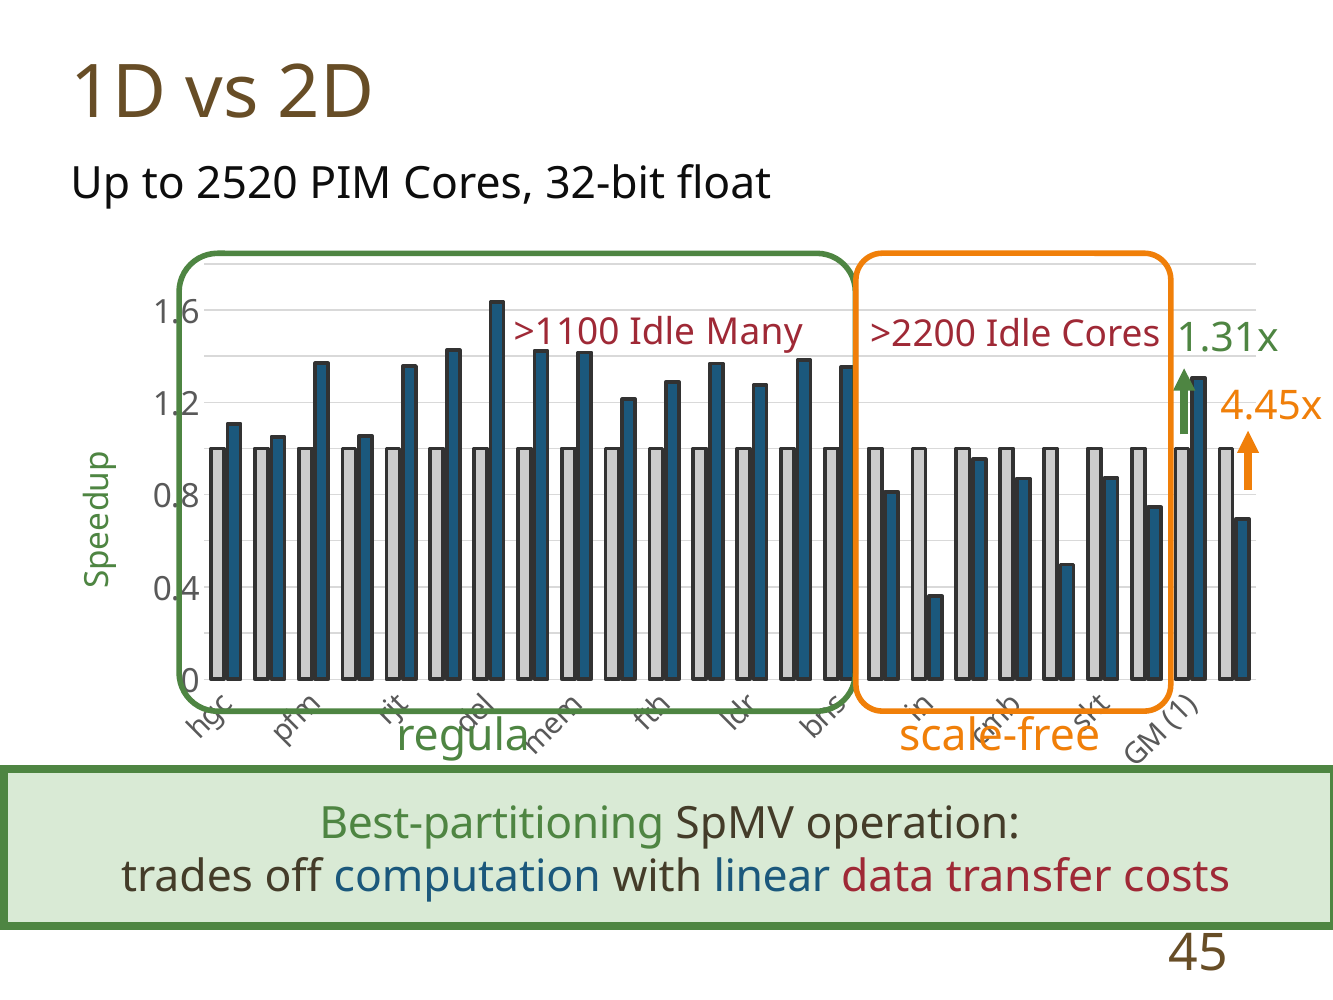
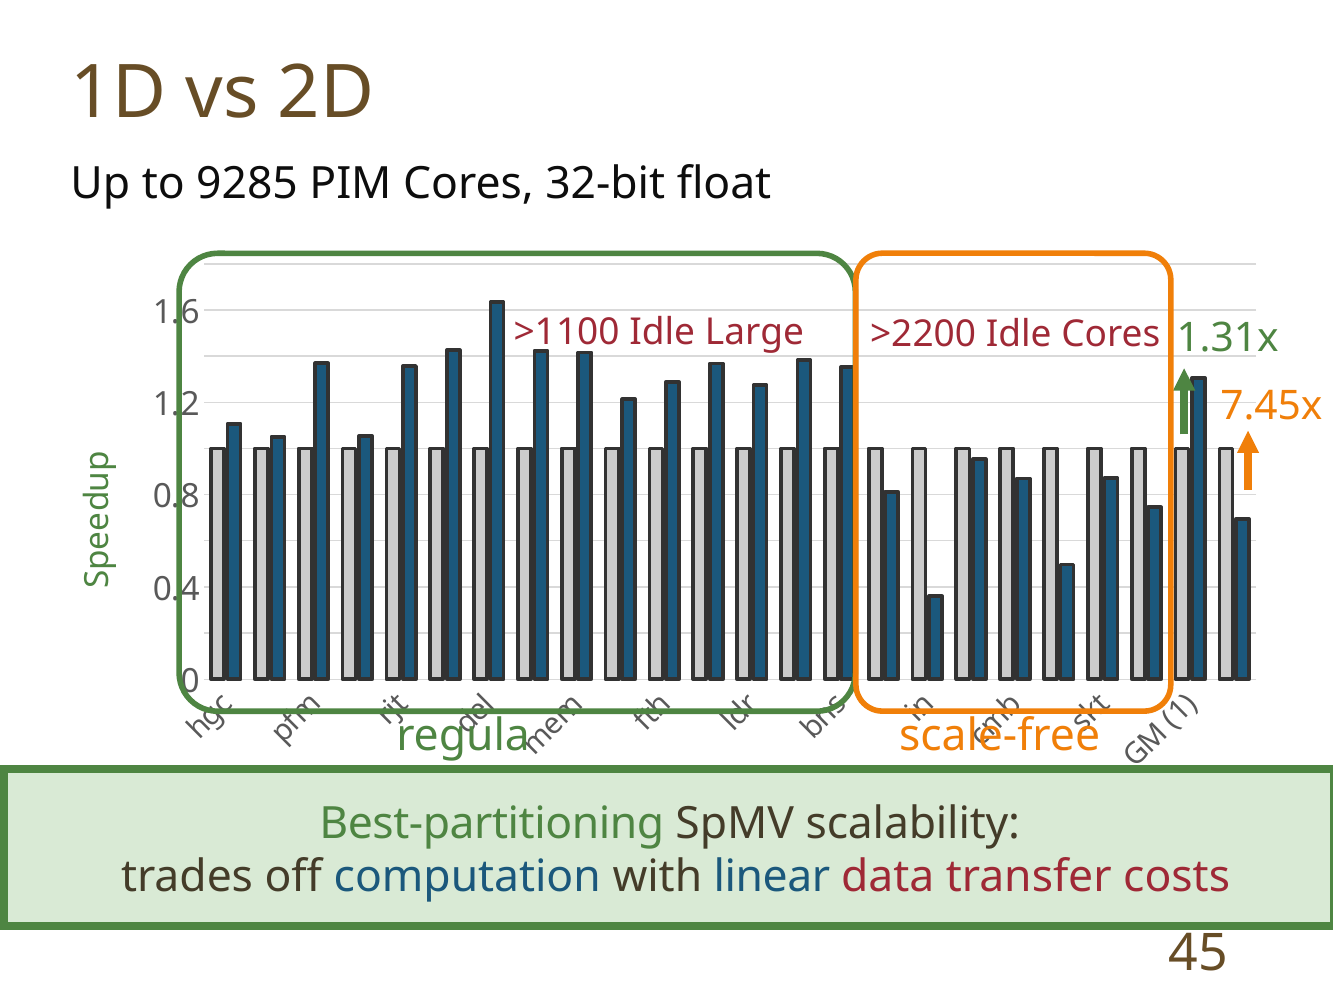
2520: 2520 -> 9285
Many: Many -> Large
4.45x: 4.45x -> 7.45x
operation: operation -> scalability
